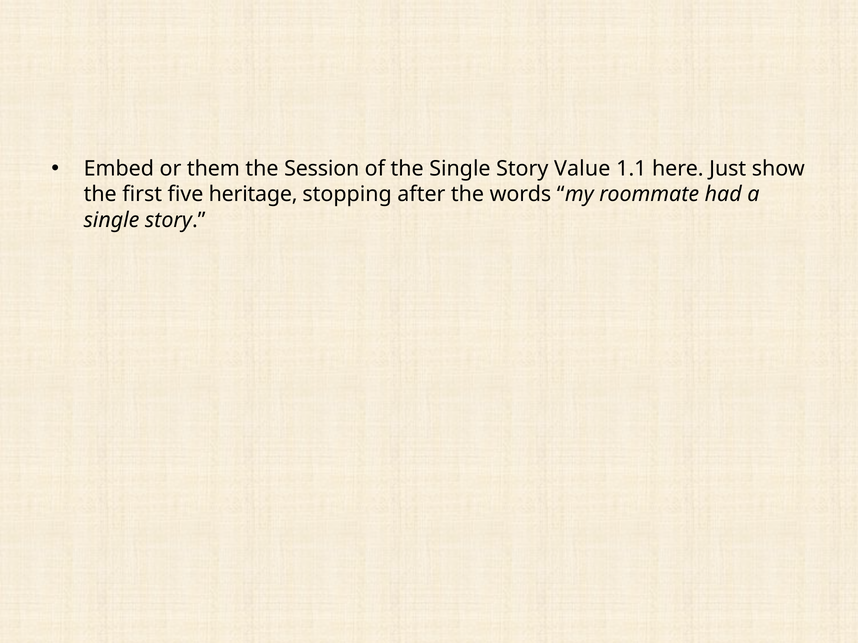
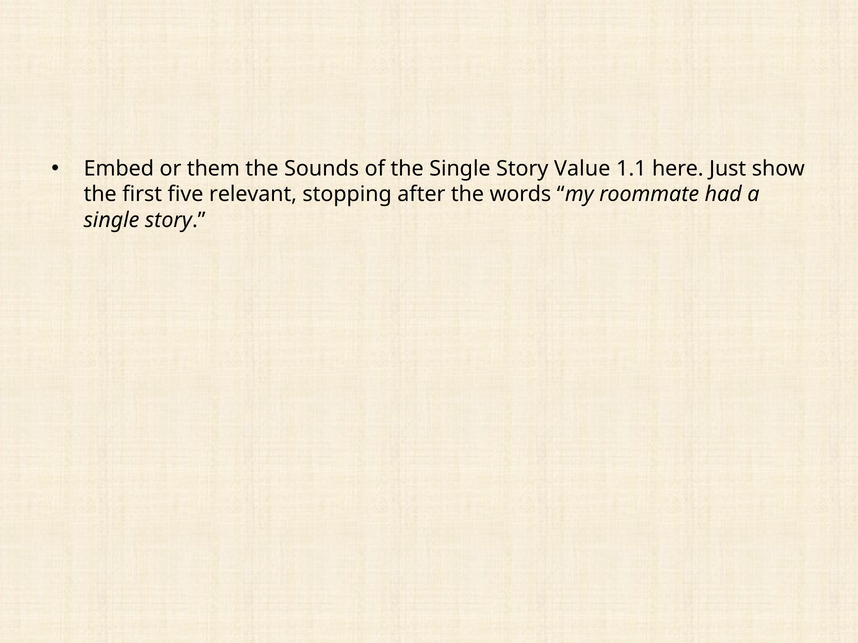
Session: Session -> Sounds
heritage: heritage -> relevant
